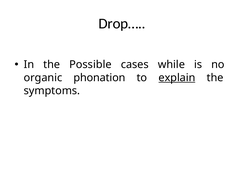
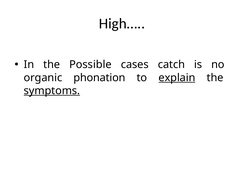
Drop…: Drop… -> High…
while: while -> catch
symptoms underline: none -> present
